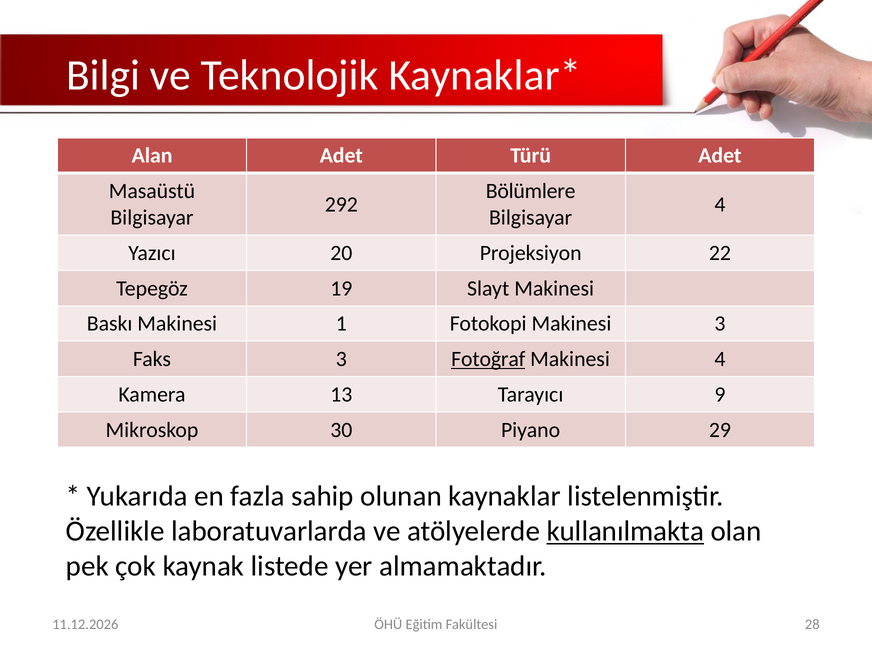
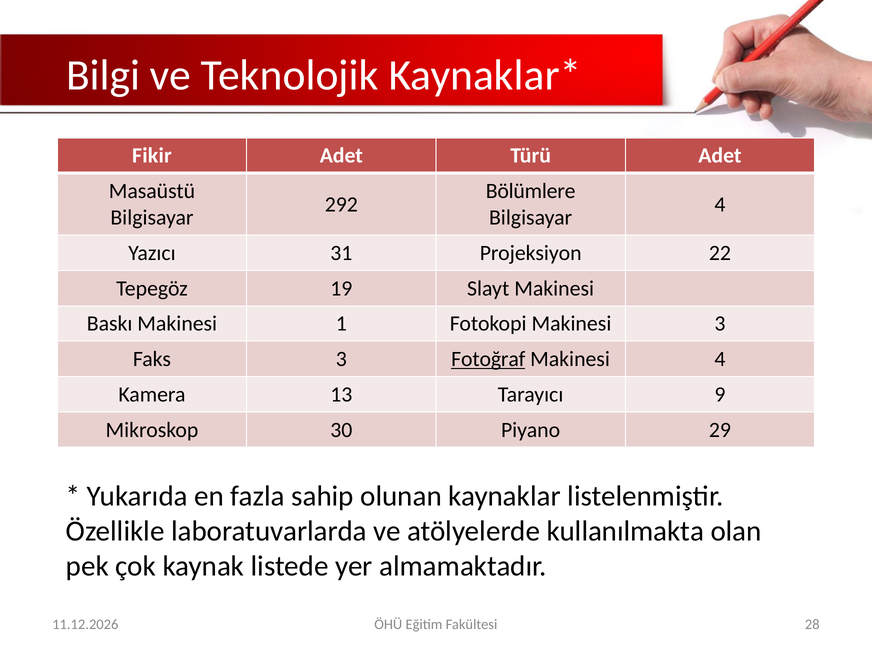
Alan: Alan -> Fikir
20: 20 -> 31
kullanılmakta underline: present -> none
